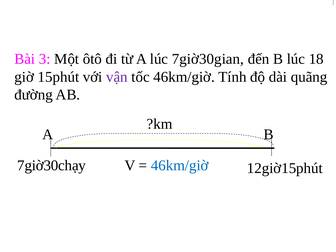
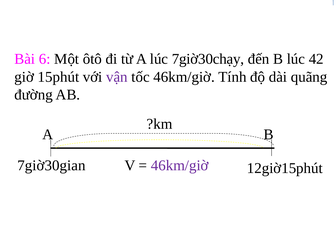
3: 3 -> 6
7giờ30gian: 7giờ30gian -> 7giờ30chạy
18: 18 -> 42
7giờ30chạy: 7giờ30chạy -> 7giờ30gian
46km/giờ at (180, 165) colour: blue -> purple
